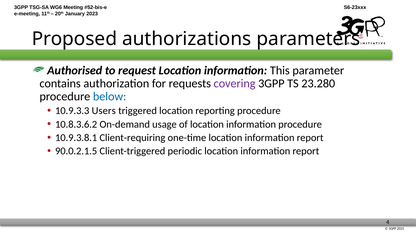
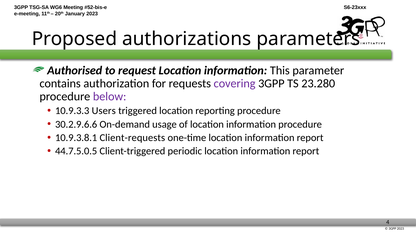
below colour: blue -> purple
10.8.3.6.2: 10.8.3.6.2 -> 30.2.9.6.6
Client-requiring: Client-requiring -> Client-requests
90.0.2.1.5: 90.0.2.1.5 -> 44.7.5.0.5
